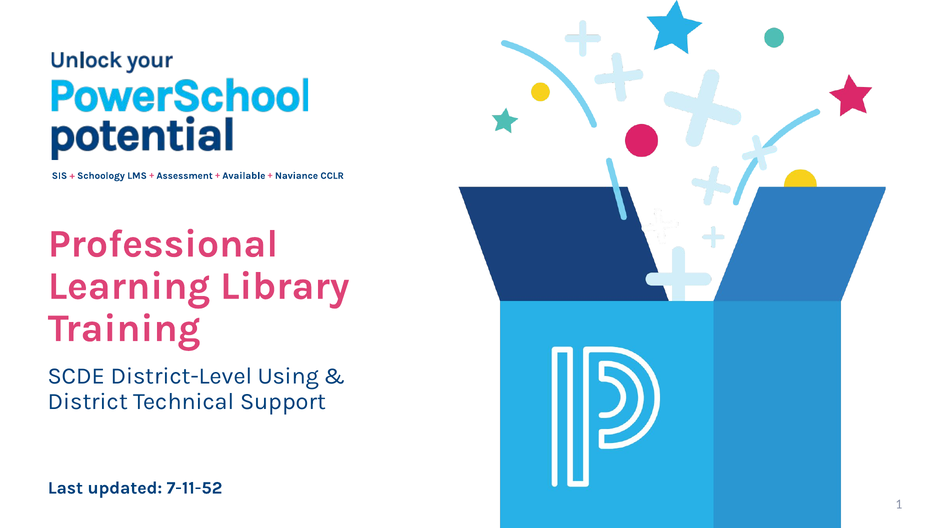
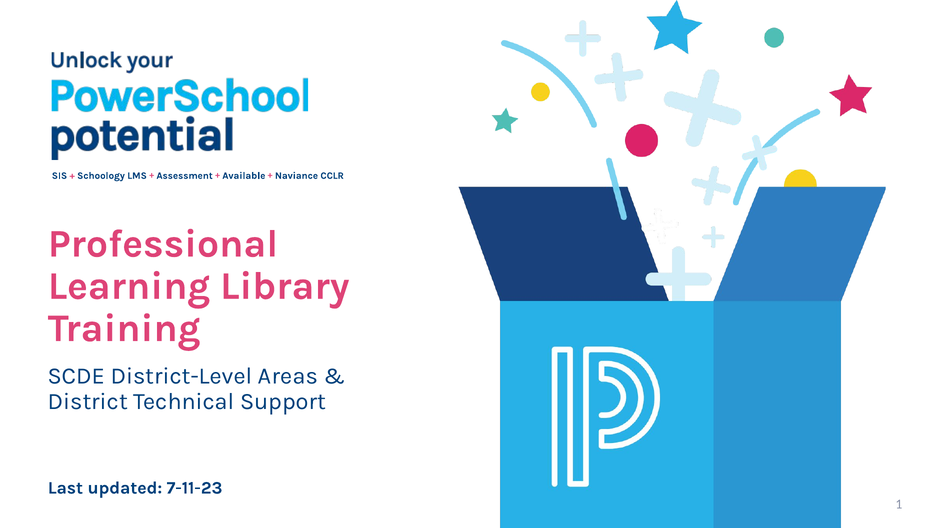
Using: Using -> Areas
7-11-52: 7-11-52 -> 7-11-23
